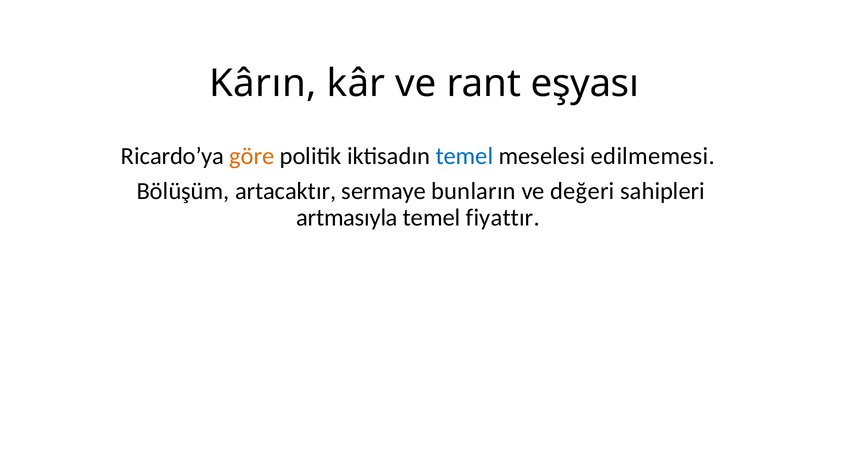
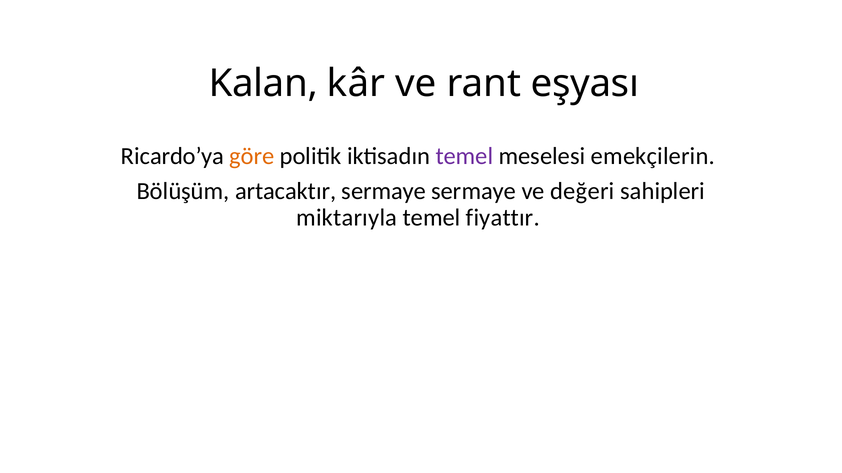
Kârın: Kârın -> Kalan
temel at (464, 156) colour: blue -> purple
edilmemesi: edilmemesi -> emekçilerin
sermaye bunların: bunların -> sermaye
artmasıyla: artmasıyla -> miktarıyla
